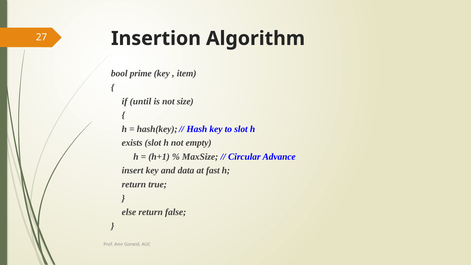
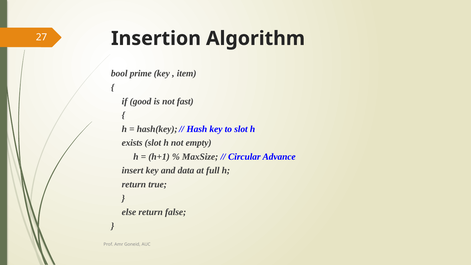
until: until -> good
size: size -> fast
fast: fast -> full
